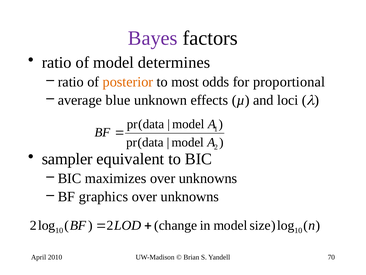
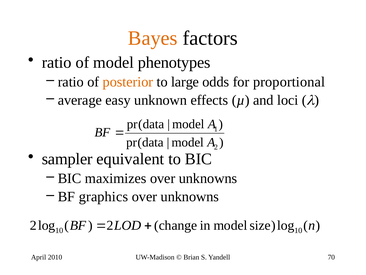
Bayes colour: purple -> orange
determines: determines -> phenotypes
most: most -> large
blue: blue -> easy
